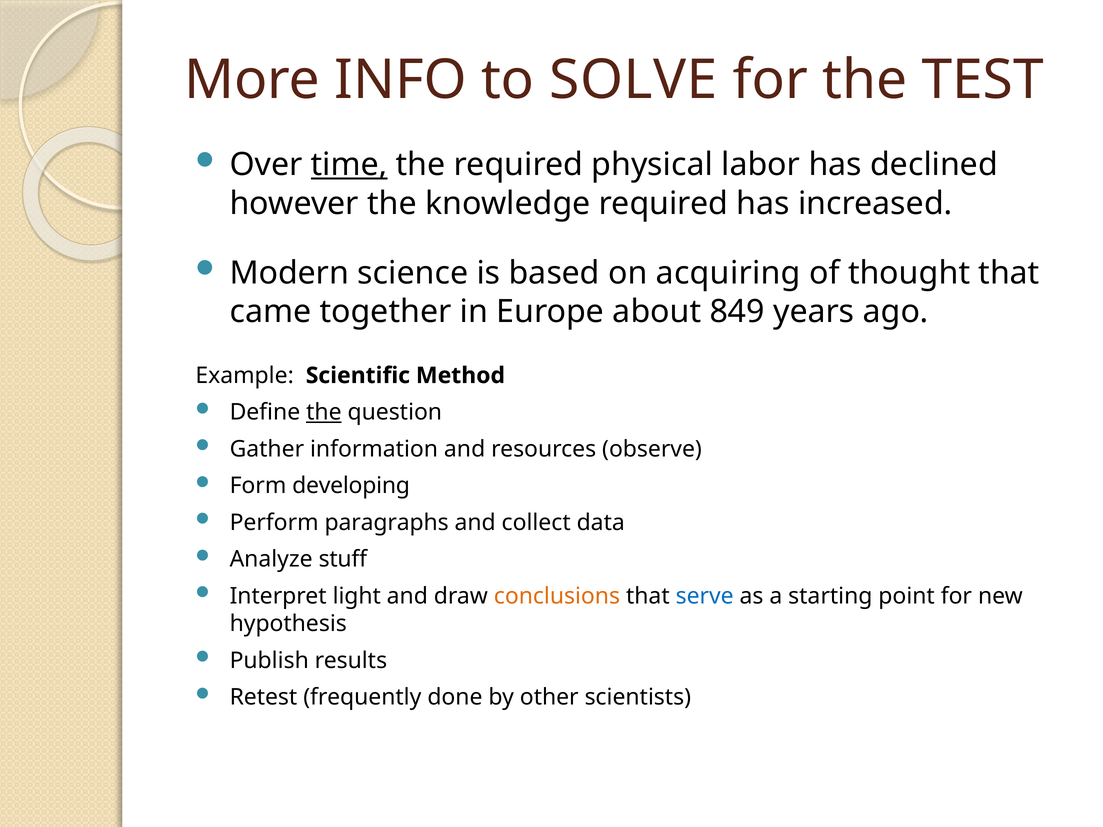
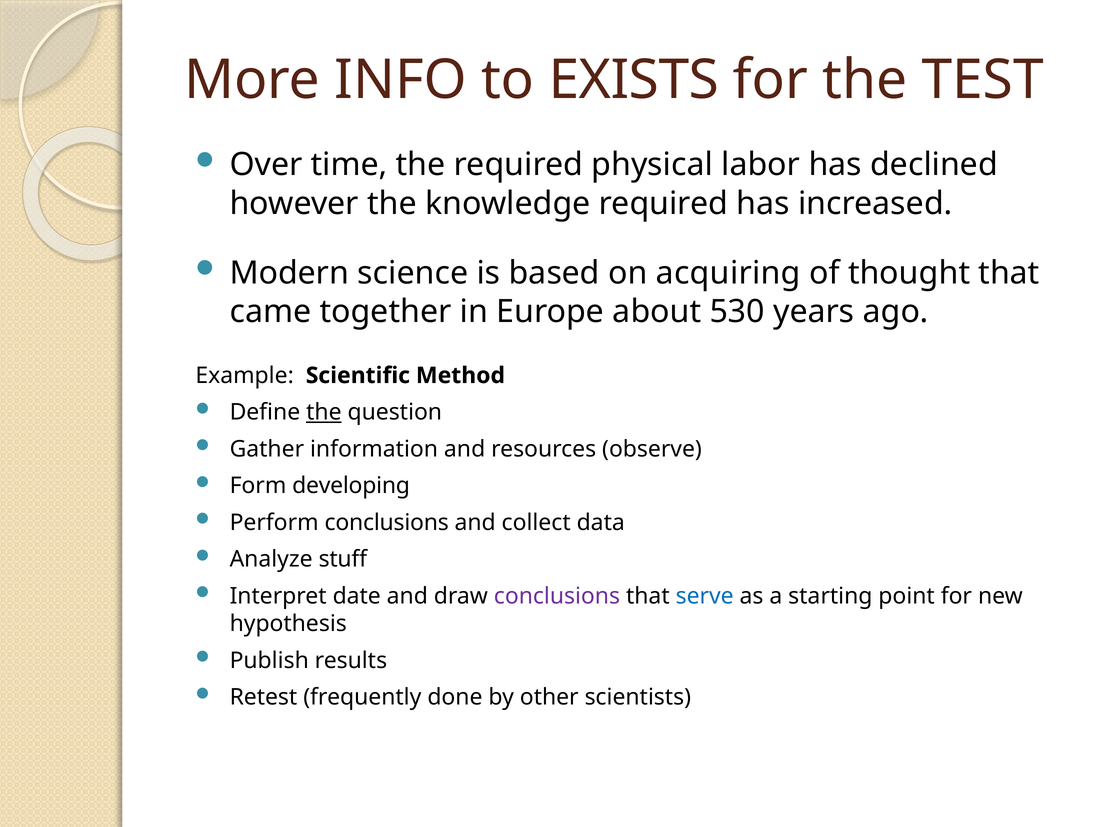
SOLVE: SOLVE -> EXISTS
time underline: present -> none
849: 849 -> 530
Perform paragraphs: paragraphs -> conclusions
light: light -> date
conclusions at (557, 596) colour: orange -> purple
